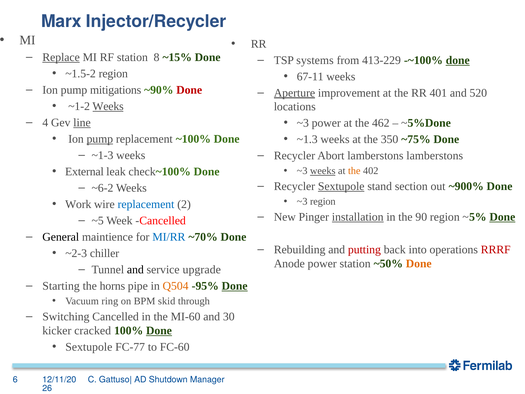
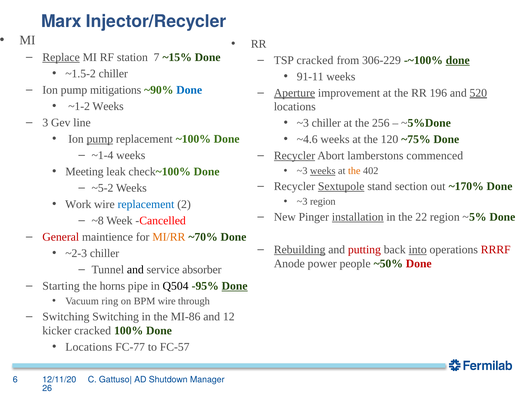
8: 8 -> 7
TSP systems: systems -> cracked
413-229: 413-229 -> 306-229
~1.5-2 region: region -> chiller
67-11: 67-11 -> 91-11
Done at (189, 90) colour: red -> blue
401: 401 -> 196
520 underline: none -> present
Weeks at (108, 106) underline: present -> none
4: 4 -> 3
line underline: present -> none
~3 power: power -> chiller
462: 462 -> 256
~1.3: ~1.3 -> ~4.6
350: 350 -> 120
~1-3: ~1-3 -> ~1-4
Recycler at (294, 156) underline: none -> present
lamberstons lamberstons: lamberstons -> commenced
External: External -> Meeting
~900%: ~900% -> ~170%
~6-2: ~6-2 -> ~5-2
90: 90 -> 22
Done at (502, 217) underline: present -> none
~5: ~5 -> ~8
General colour: black -> red
MI/RR colour: blue -> orange
Rebuilding underline: none -> present
into underline: none -> present
power station: station -> people
Done at (419, 264) colour: orange -> red
upgrade: upgrade -> absorber
Q504 colour: orange -> black
BPM skid: skid -> wire
Switching Cancelled: Cancelled -> Switching
MI-60: MI-60 -> MI-86
30: 30 -> 12
Done at (159, 330) underline: present -> none
Sextupole at (89, 347): Sextupole -> Locations
FC-60: FC-60 -> FC-57
